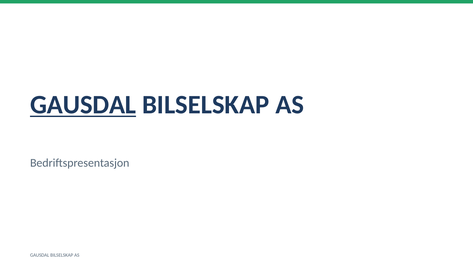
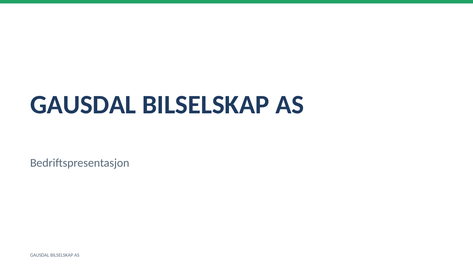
GAUSDAL at (83, 105) underline: present -> none
